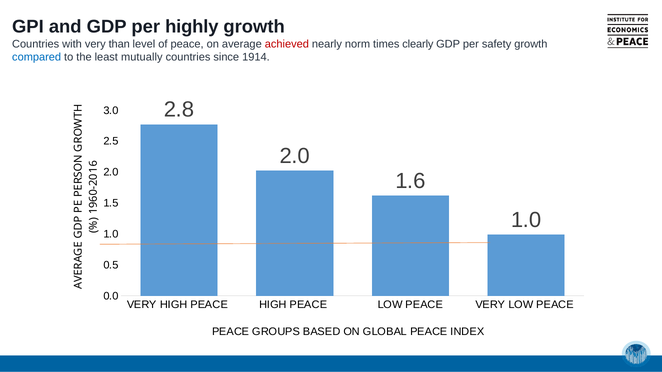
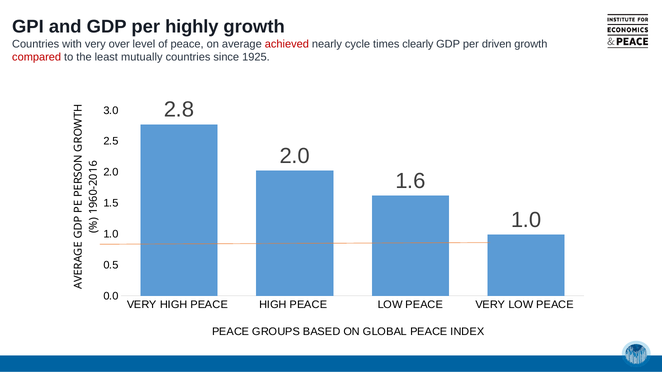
than: than -> over
norm: norm -> cycle
safety: safety -> driven
compared colour: blue -> red
1914: 1914 -> 1925
